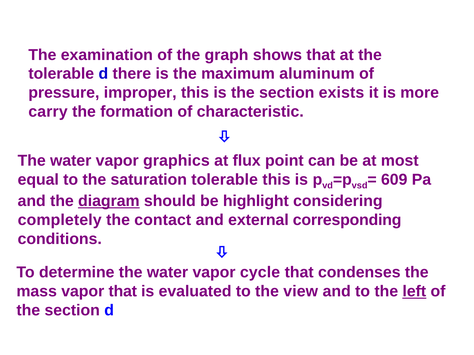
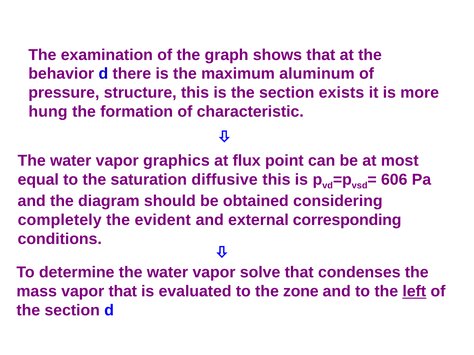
tolerable at (61, 74): tolerable -> behavior
improper: improper -> structure
carry: carry -> hung
saturation tolerable: tolerable -> diffusive
609: 609 -> 606
diagram underline: present -> none
highlight: highlight -> obtained
contact: contact -> evident
cycle: cycle -> solve
view: view -> zone
